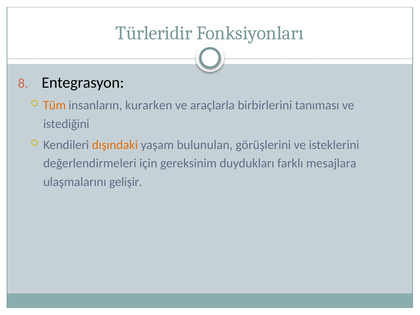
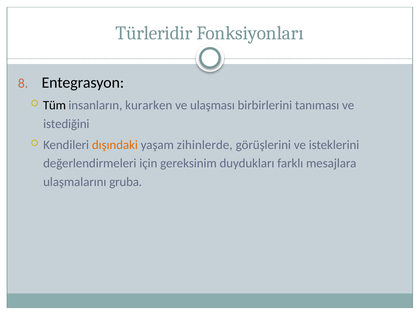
Tüm colour: orange -> black
araçlarla: araçlarla -> ulaşması
bulunulan: bulunulan -> zihinlerde
gelişir: gelişir -> gruba
